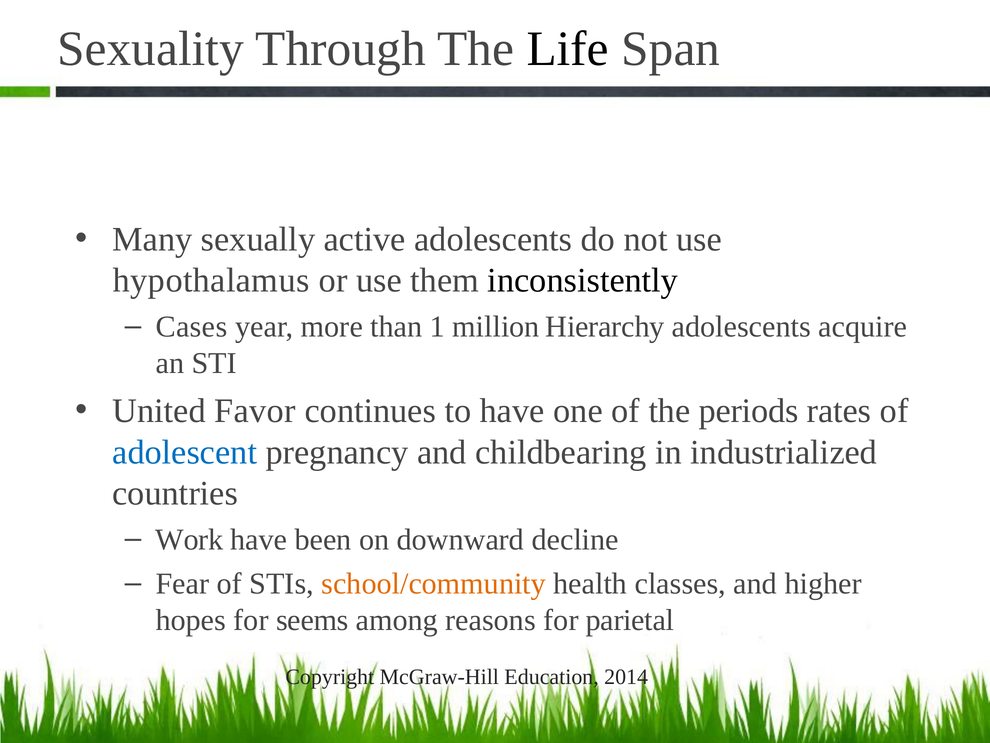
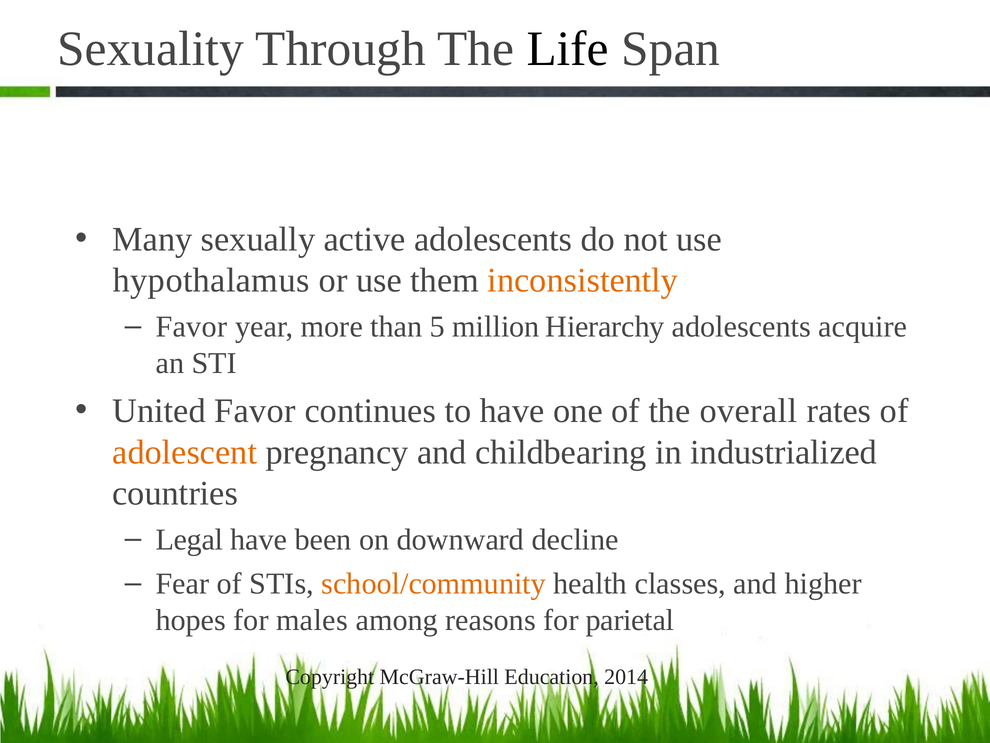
inconsistently colour: black -> orange
Cases at (191, 327): Cases -> Favor
1: 1 -> 5
periods: periods -> overall
adolescent colour: blue -> orange
Work: Work -> Legal
seems: seems -> males
